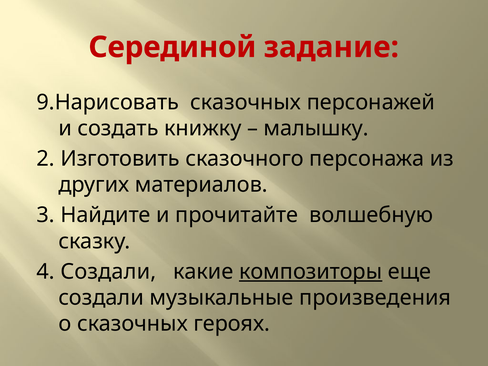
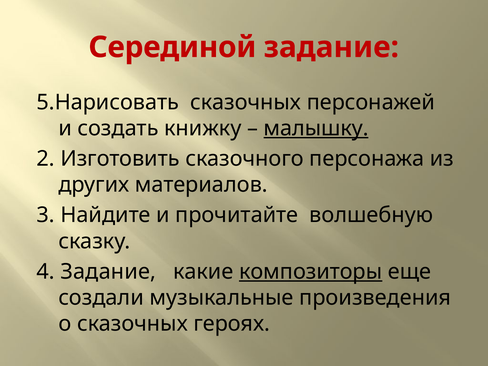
9.Нарисовать: 9.Нарисовать -> 5.Нарисовать
малышку underline: none -> present
4 Создали: Создали -> Задание
